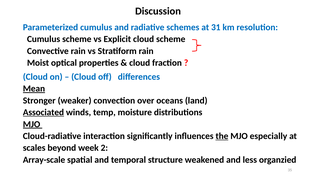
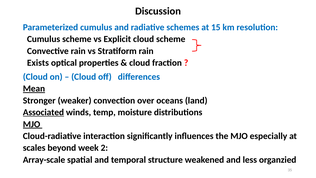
31: 31 -> 15
Moist: Moist -> Exists
the underline: present -> none
